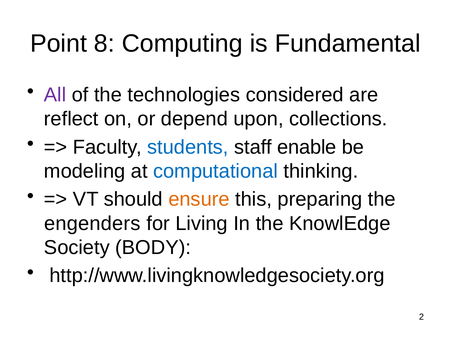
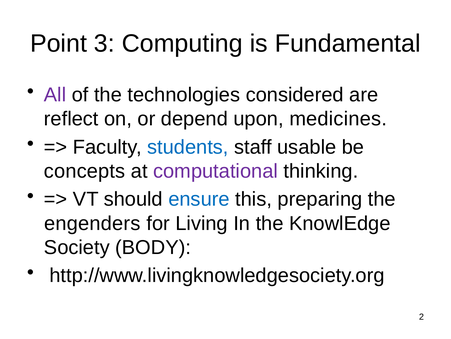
8: 8 -> 3
collections: collections -> medicines
enable: enable -> usable
modeling: modeling -> concepts
computational colour: blue -> purple
ensure colour: orange -> blue
